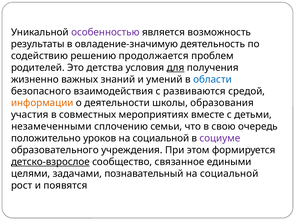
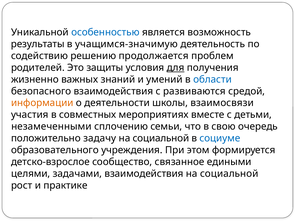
особенностью colour: purple -> blue
овладение-значимую: овладение-значимую -> учащимся-значимую
детства: детства -> защиты
образования: образования -> взаимосвязи
уроков: уроков -> задачу
социуме colour: purple -> blue
детско-взрослое underline: present -> none
задачами познавательный: познавательный -> взаимодействия
появятся: появятся -> практике
